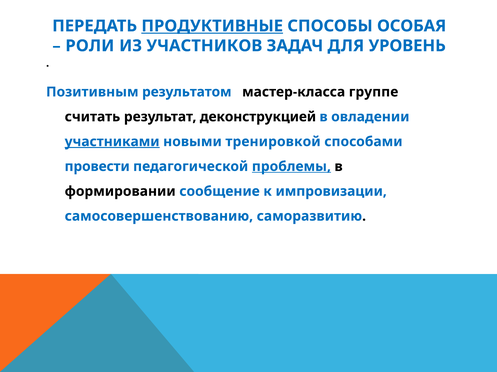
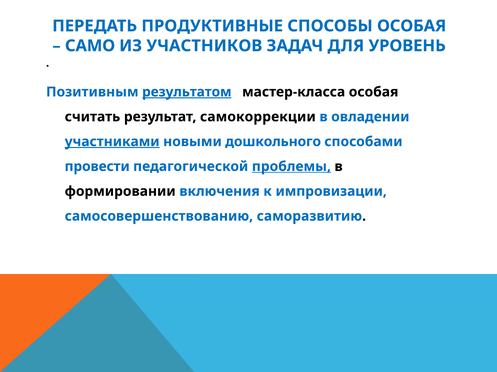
ПРОДУКТИВНЫЕ underline: present -> none
РОЛИ: РОЛИ -> САМО
результатом underline: none -> present
мастер-класса группе: группе -> особая
деконструкцией: деконструкцией -> самокоррекции
тренировкой: тренировкой -> дошкольного
сообщение: сообщение -> включения
